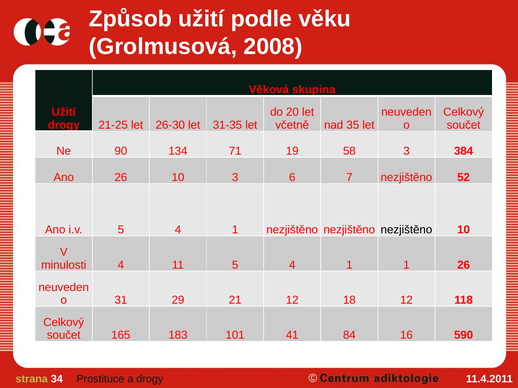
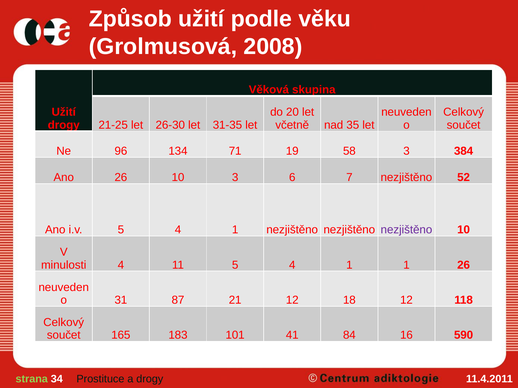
90: 90 -> 96
nezjištěno at (406, 230) colour: black -> purple
29: 29 -> 87
